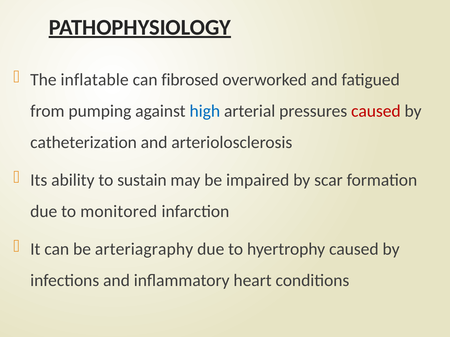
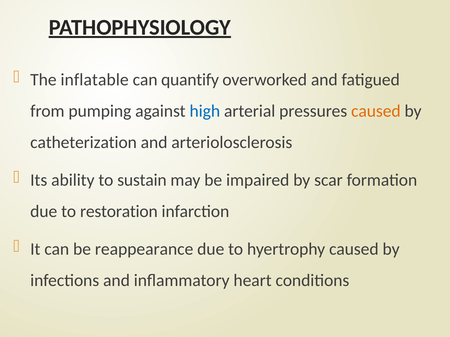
fibrosed: fibrosed -> quantify
caused at (376, 111) colour: red -> orange
monitored: monitored -> restoration
arteriagraphy: arteriagraphy -> reappearance
